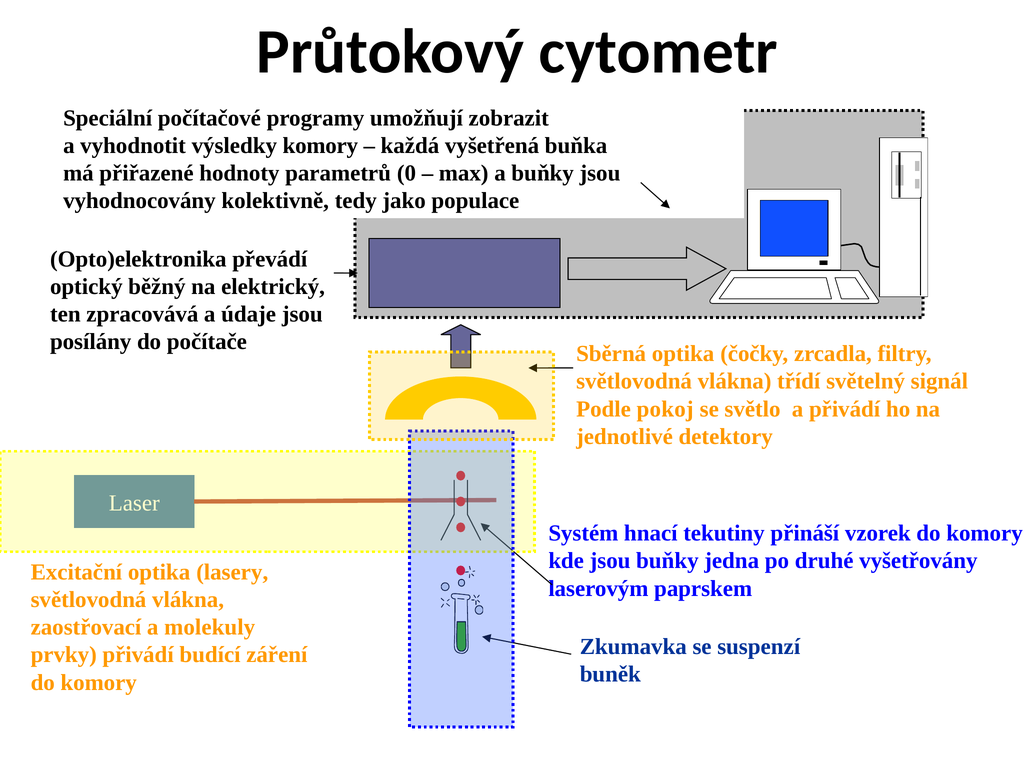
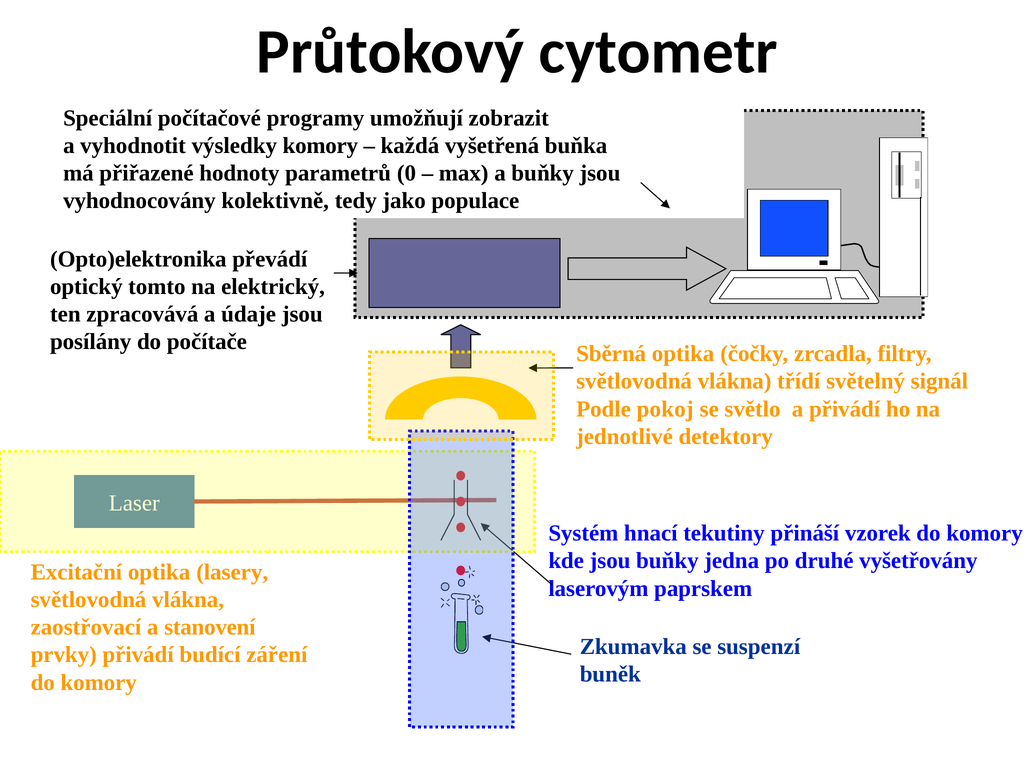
běžný: běžný -> tomto
molekuly: molekuly -> stanovení
